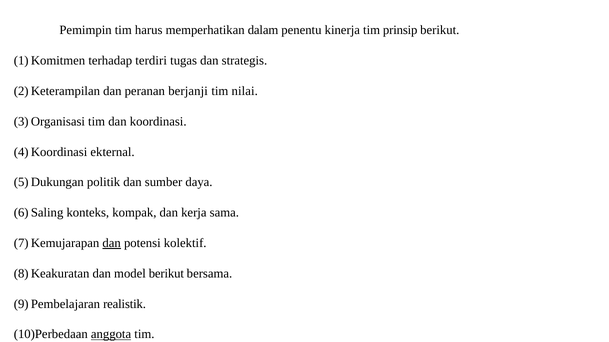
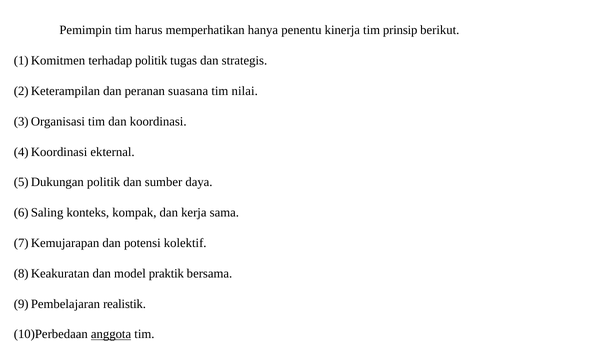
dalam: dalam -> hanya
terhadap terdiri: terdiri -> politik
berjanji: berjanji -> suasana
dan at (112, 243) underline: present -> none
model berikut: berikut -> praktik
